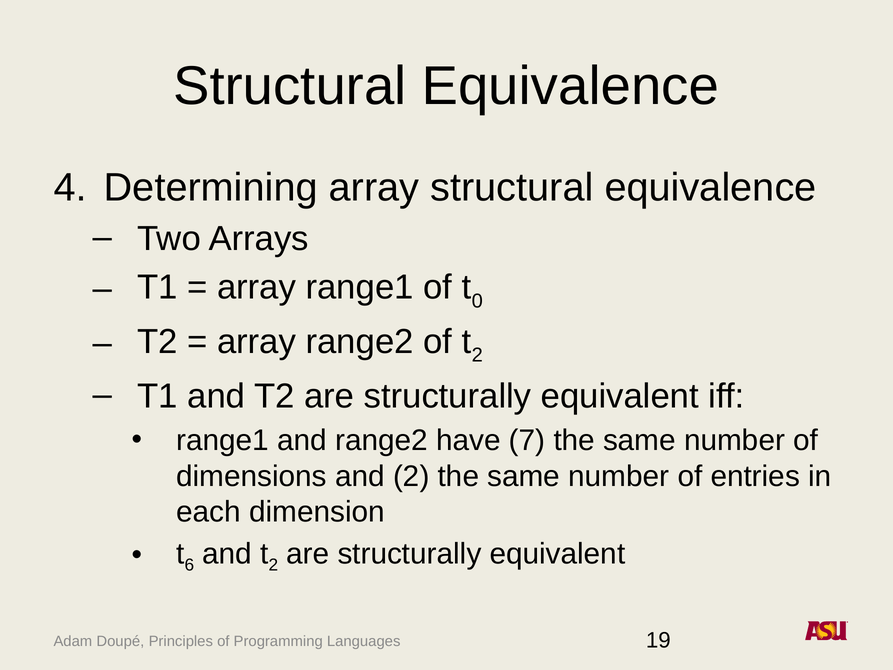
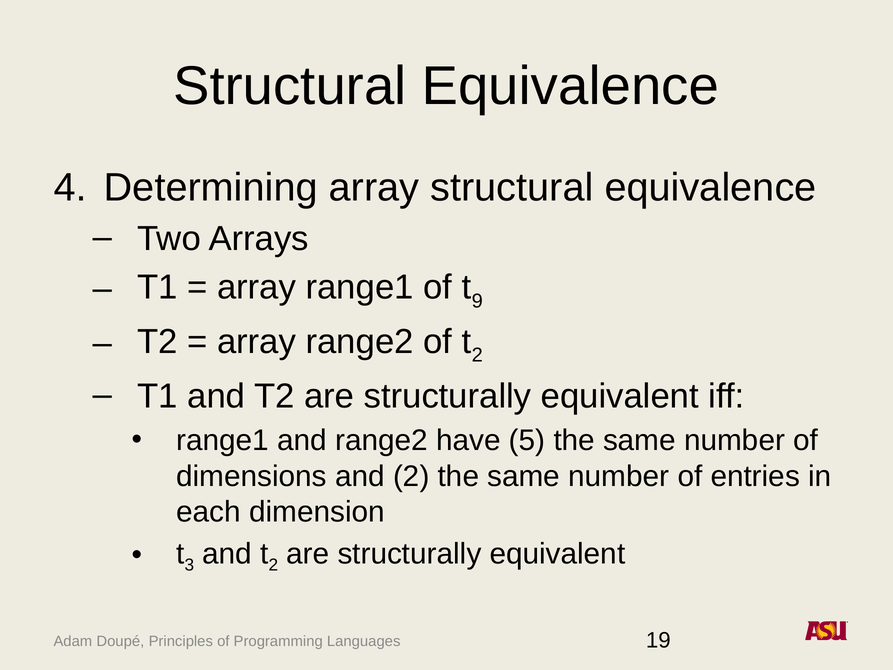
0: 0 -> 9
7: 7 -> 5
6: 6 -> 3
